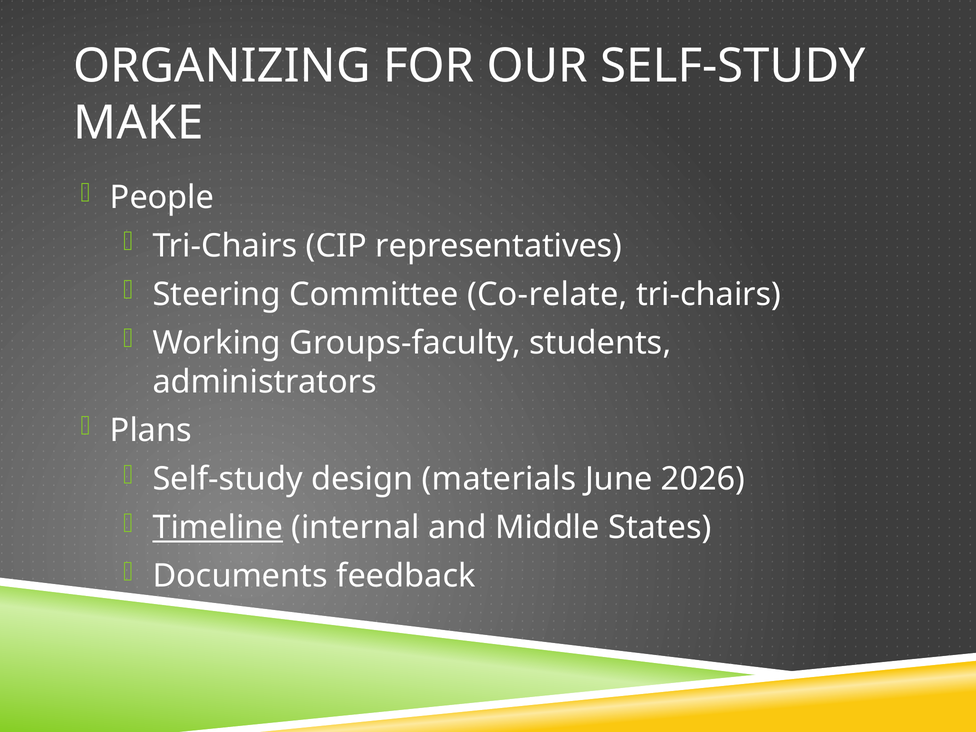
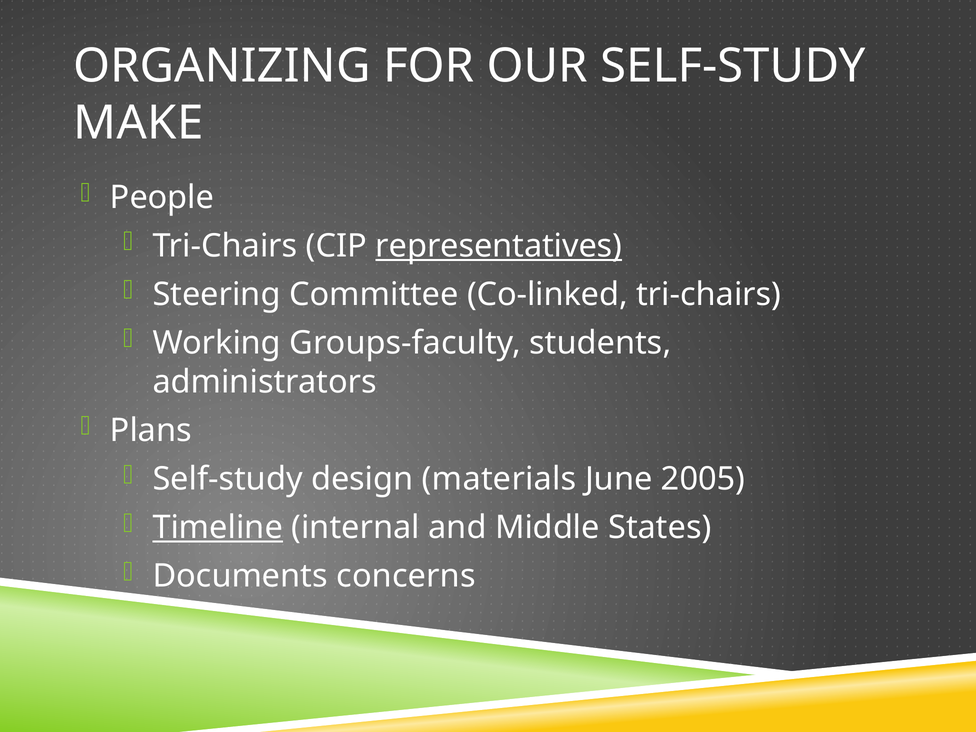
representatives underline: none -> present
Co-relate: Co-relate -> Co-linked
2026: 2026 -> 2005
feedback: feedback -> concerns
